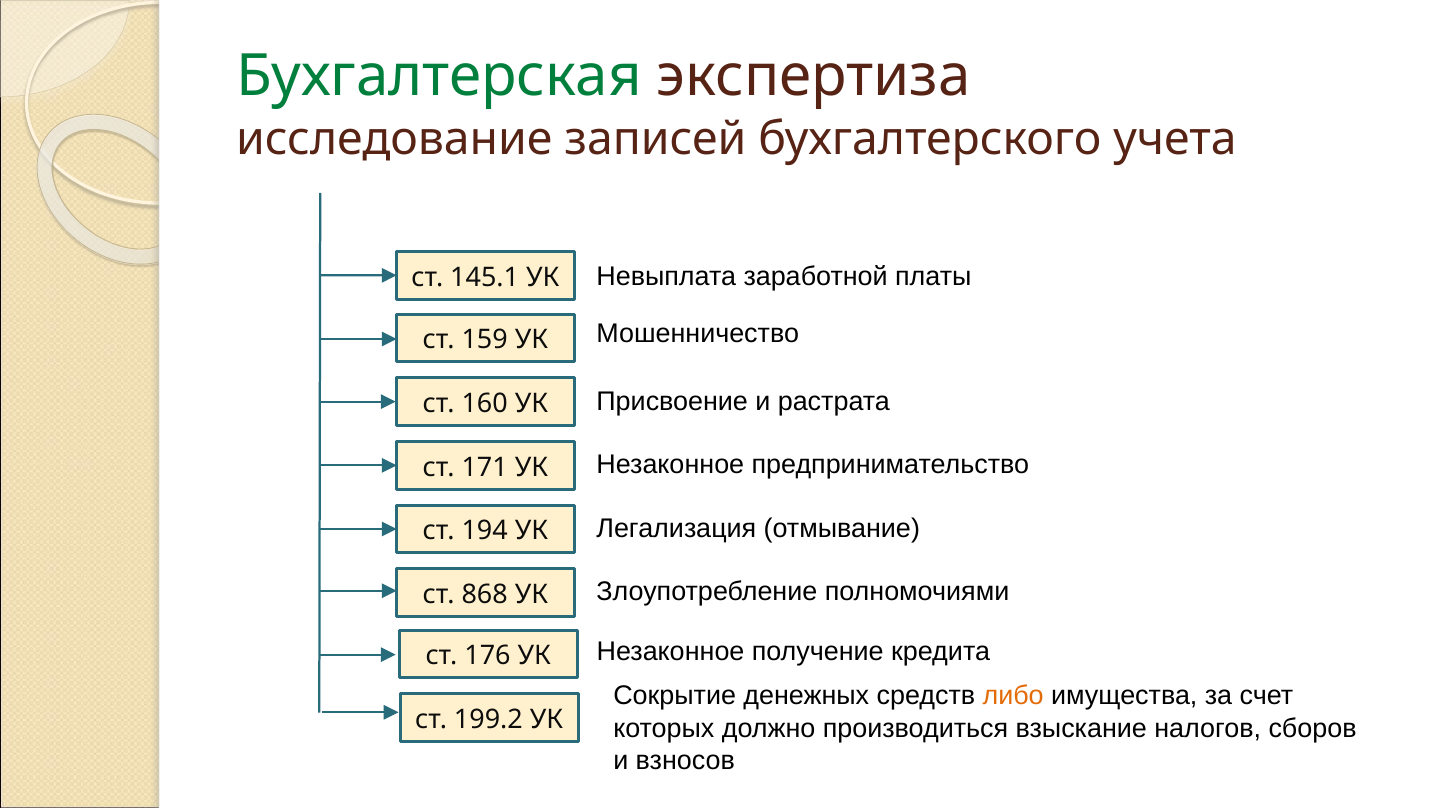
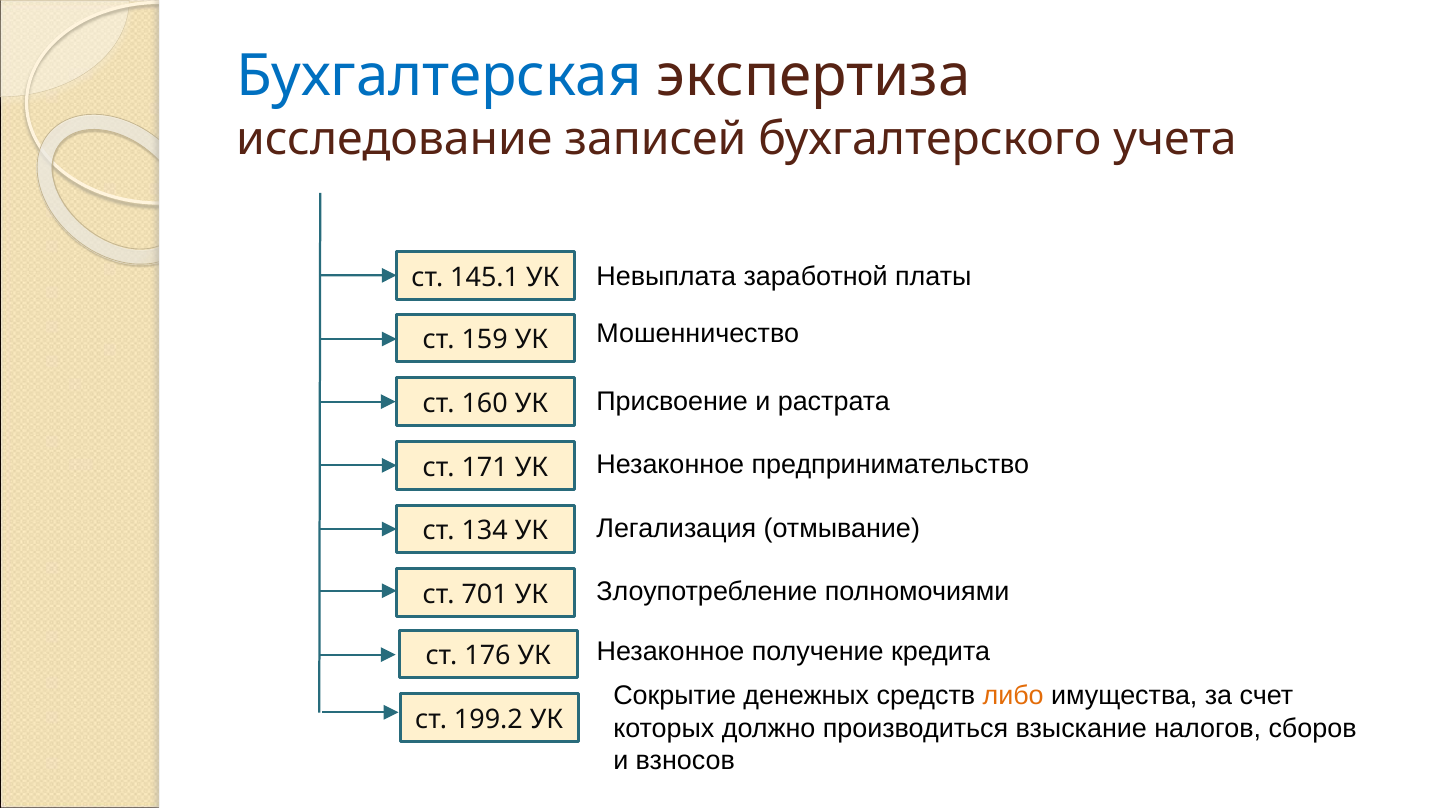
Бухгалтерская colour: green -> blue
194: 194 -> 134
868: 868 -> 701
